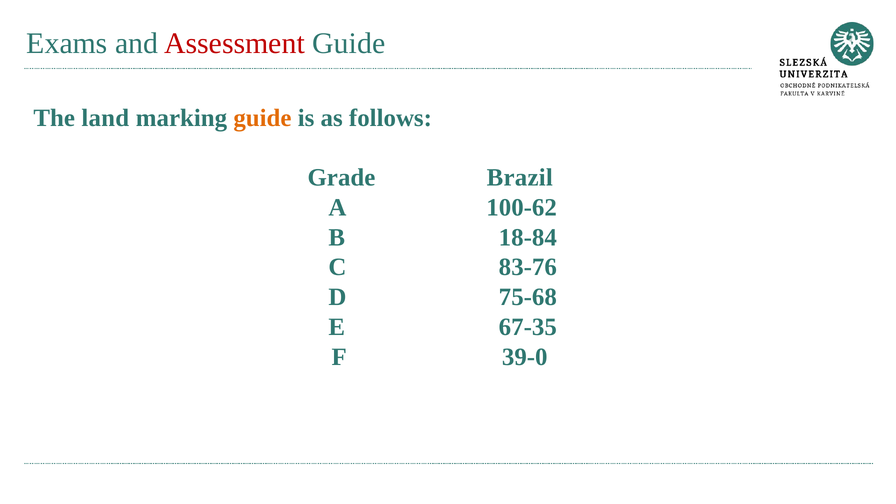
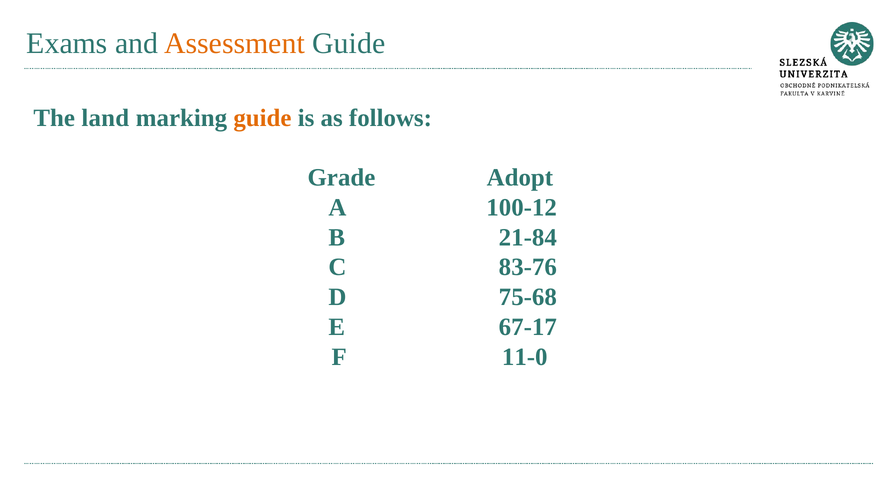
Assessment colour: red -> orange
Brazil: Brazil -> Adopt
100-62: 100-62 -> 100-12
18-84: 18-84 -> 21-84
67-35: 67-35 -> 67-17
39-0: 39-0 -> 11-0
